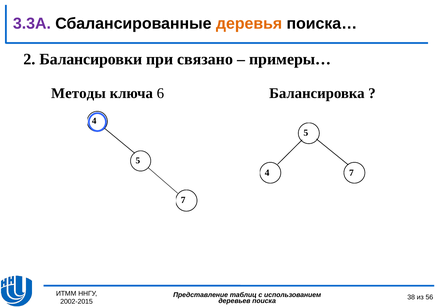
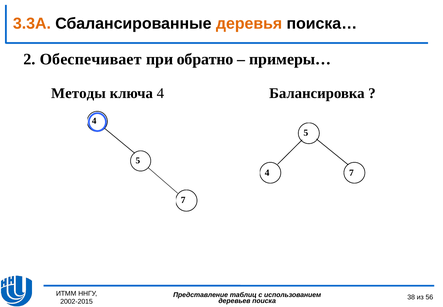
3.3А colour: purple -> orange
Балансировки: Балансировки -> Обеспечивает
связано: связано -> обратно
ключа 6: 6 -> 4
